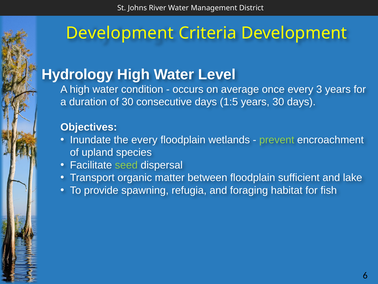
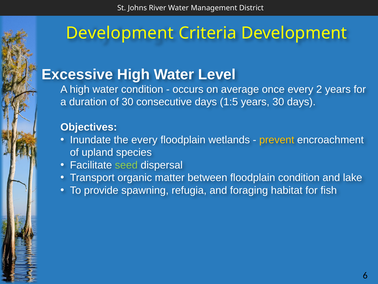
Hydrology: Hydrology -> Excessive
3: 3 -> 2
prevent colour: light green -> yellow
floodplain sufficient: sufficient -> condition
